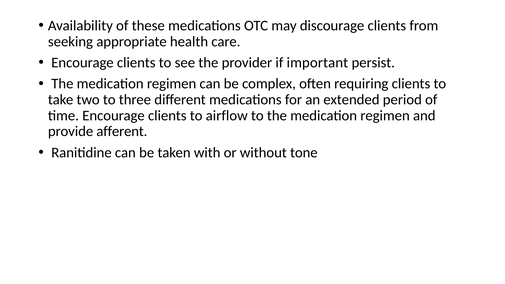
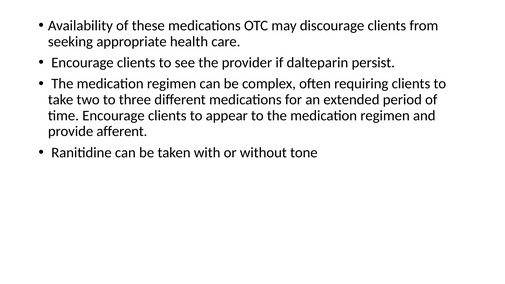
important: important -> dalteparin
airflow: airflow -> appear
